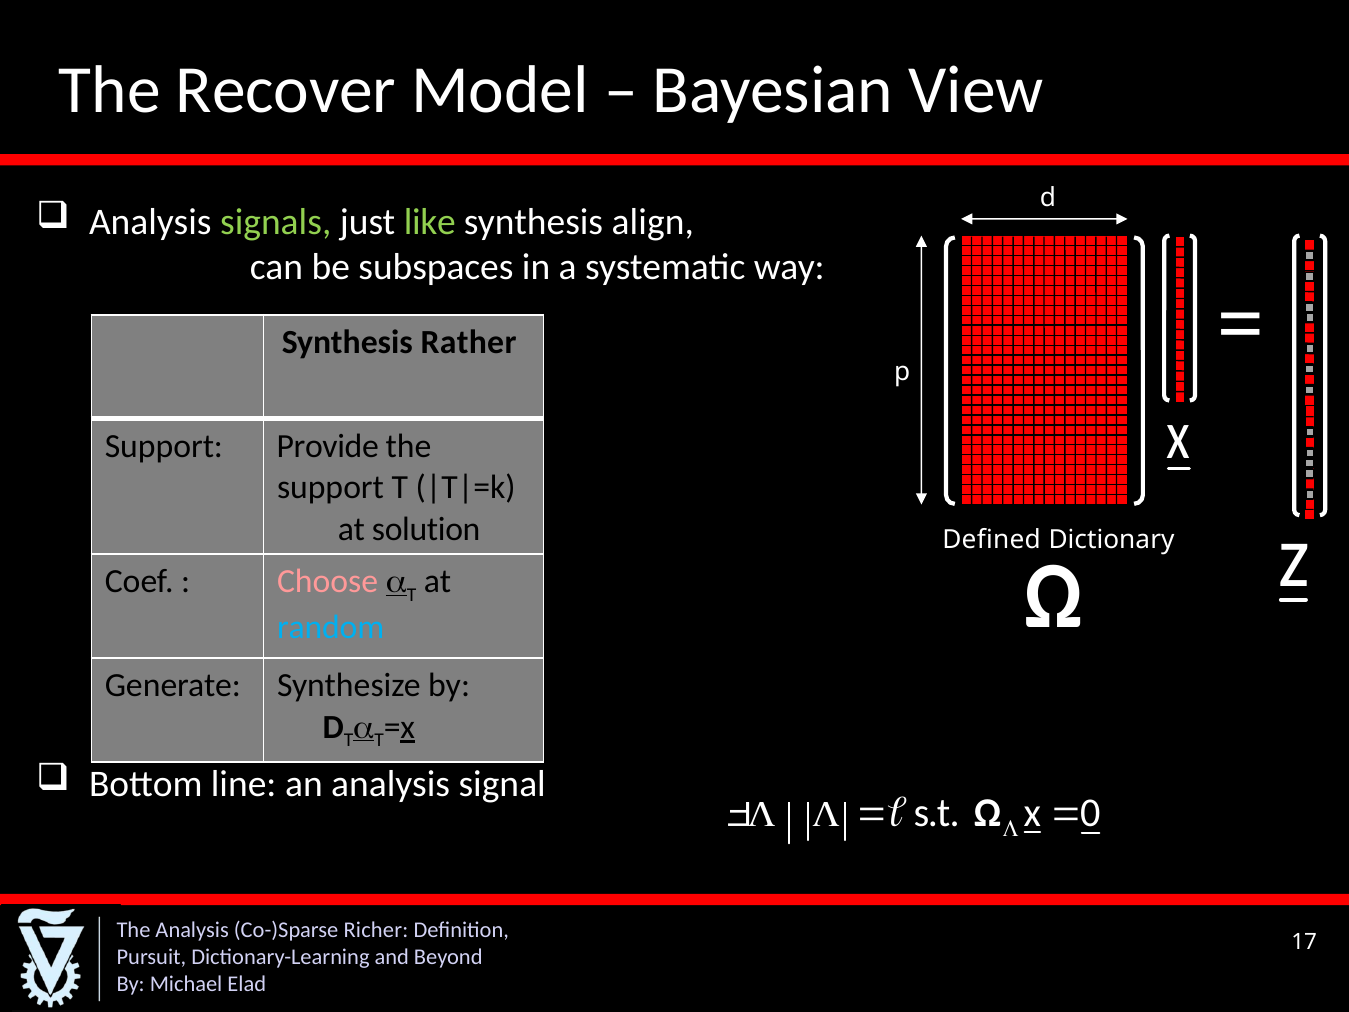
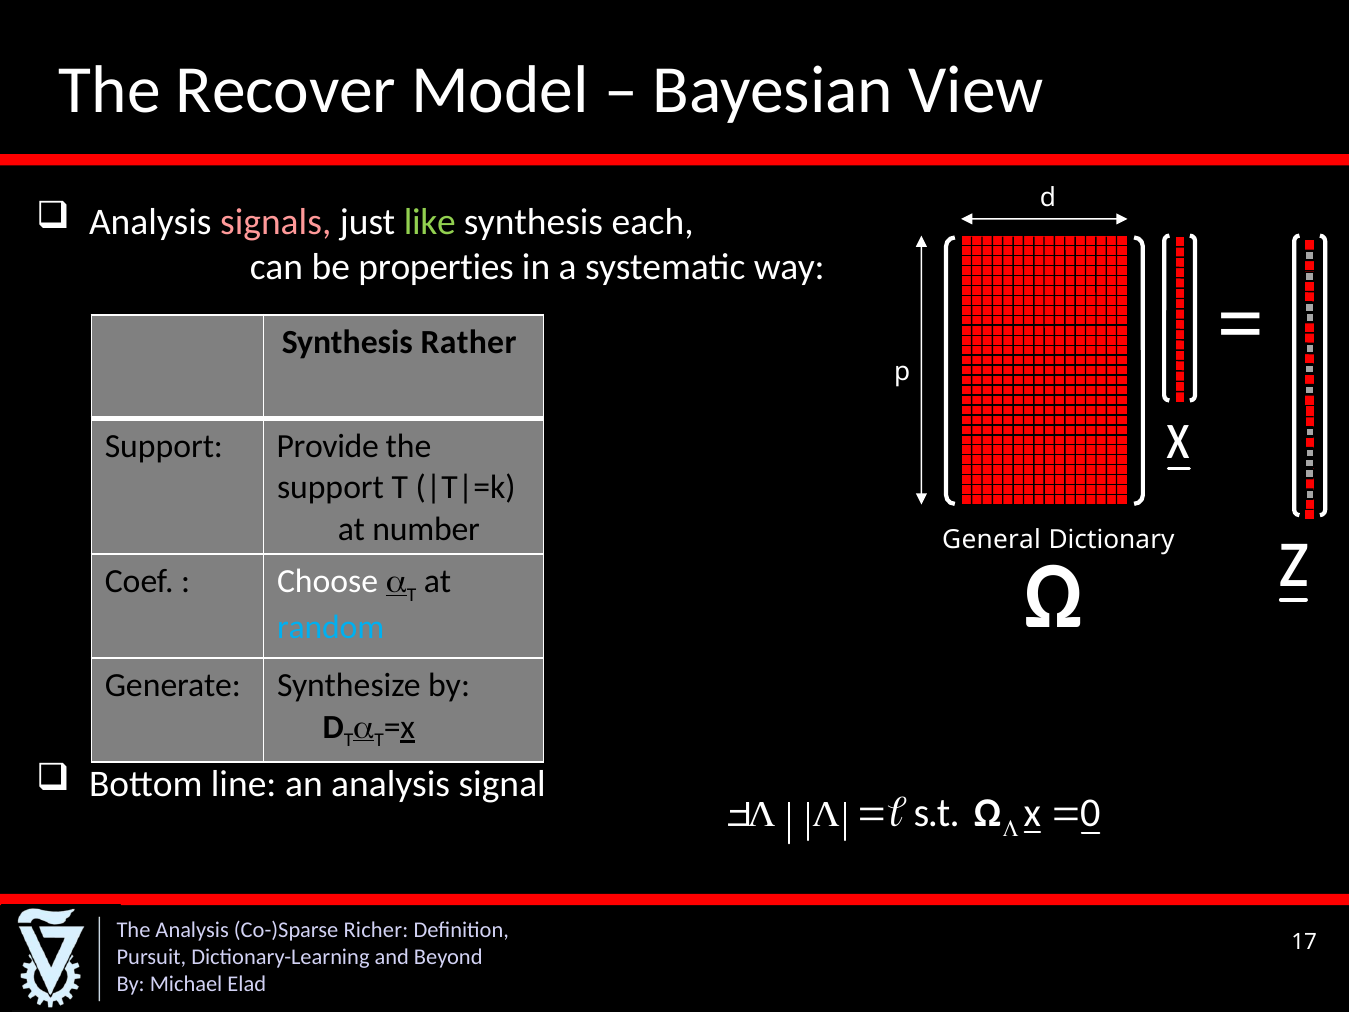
signals at (276, 222) colour: light green -> pink
align: align -> each
subspaces: subspaces -> properties
solution: solution -> number
Defined: Defined -> General
Choose at (328, 581) colour: pink -> white
